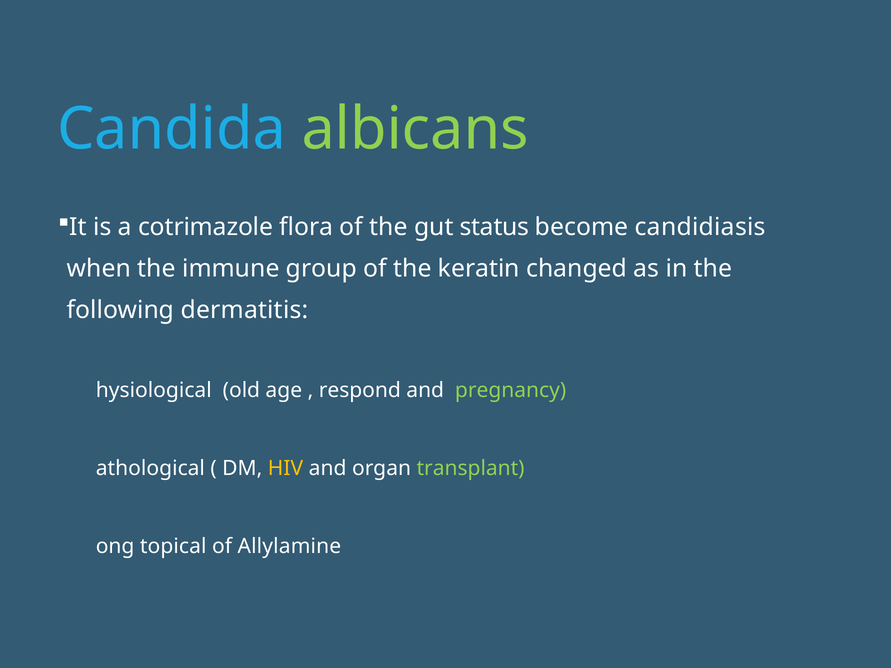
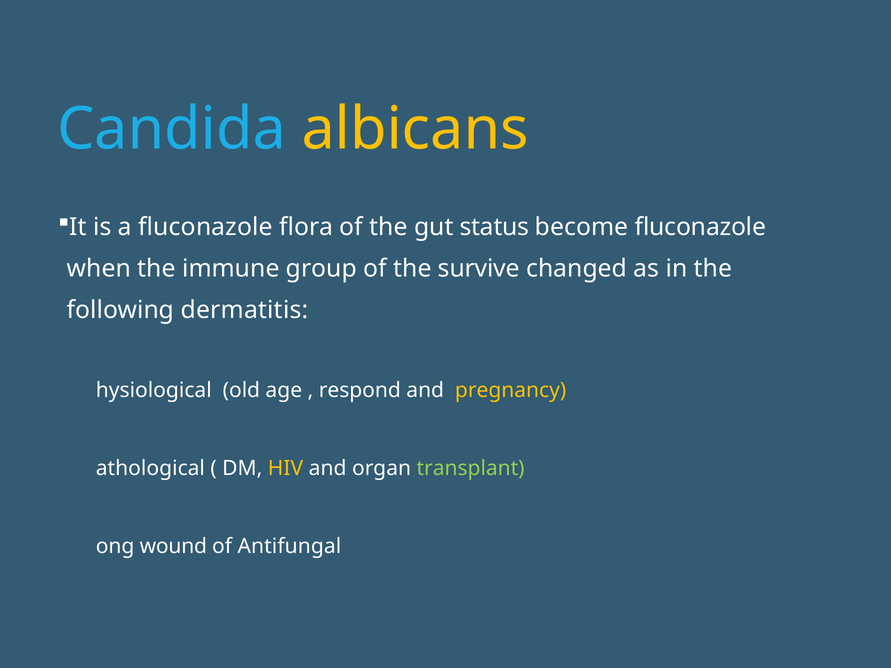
albicans colour: light green -> yellow
a cotrimazole: cotrimazole -> fluconazole
become candidiasis: candidiasis -> fluconazole
keratin: keratin -> survive
pregnancy colour: light green -> yellow
topical: topical -> wound
Allylamine: Allylamine -> Antifungal
